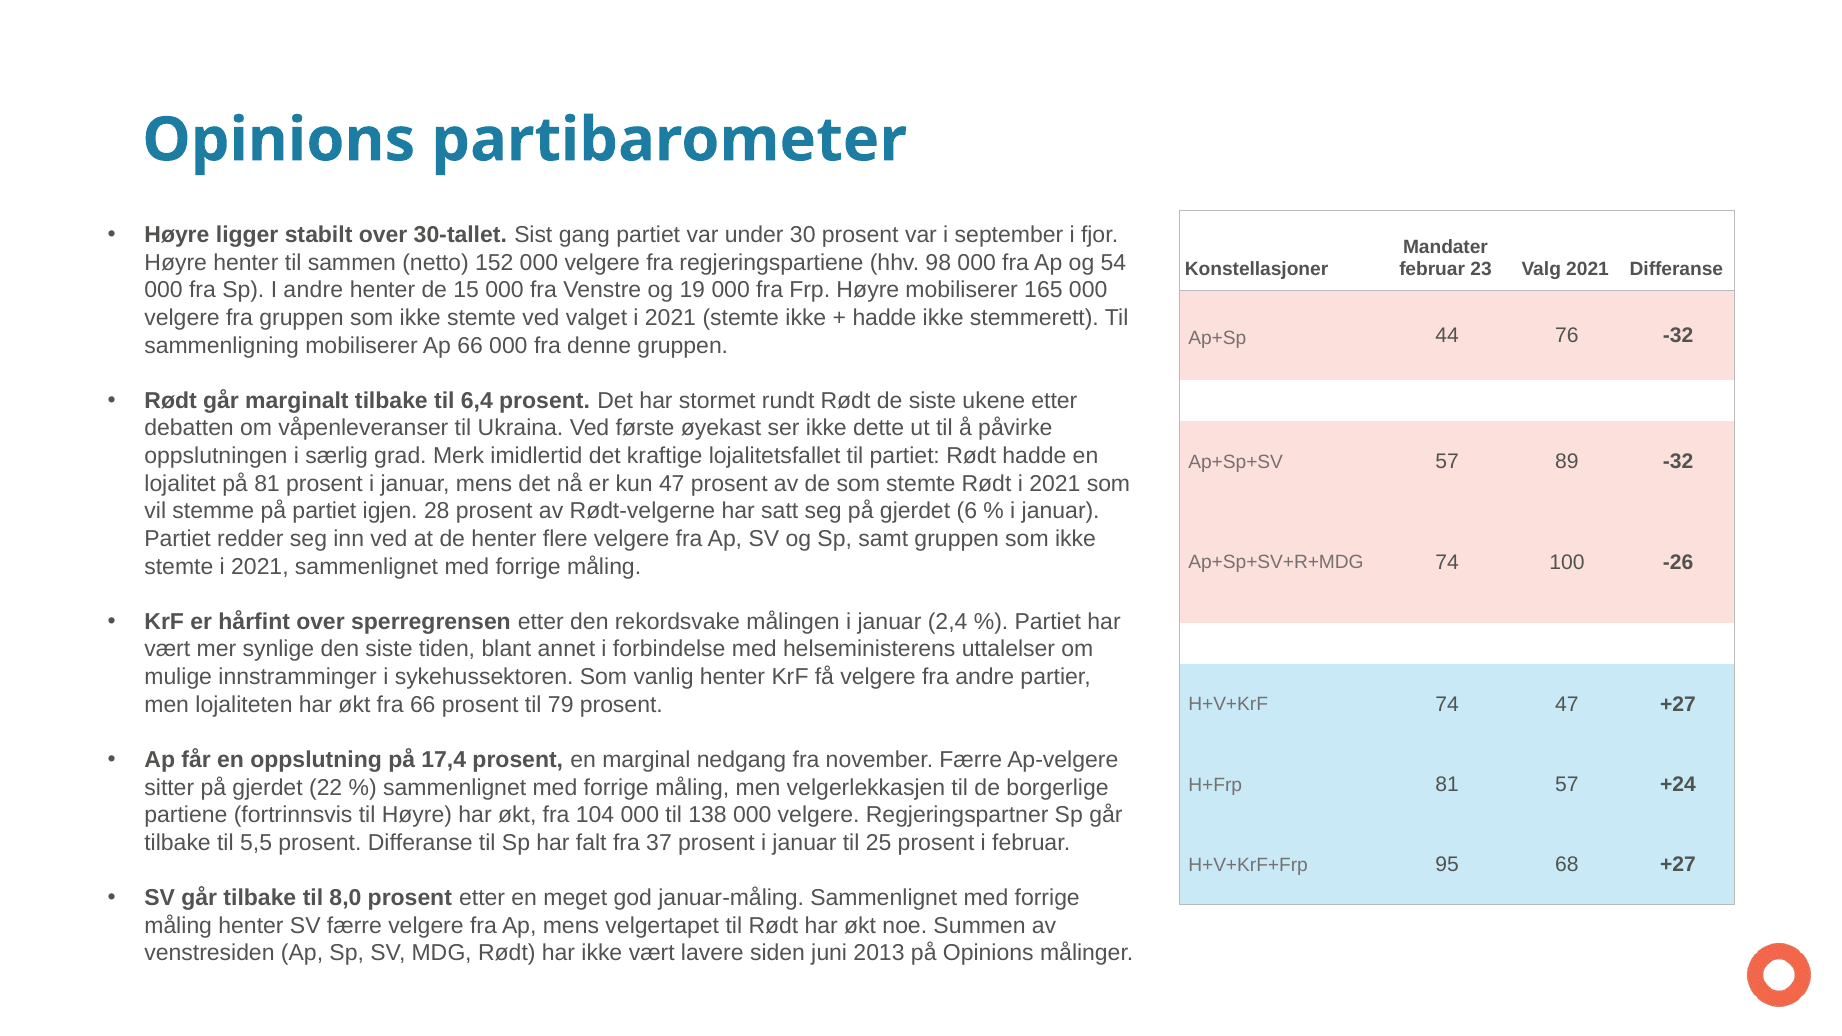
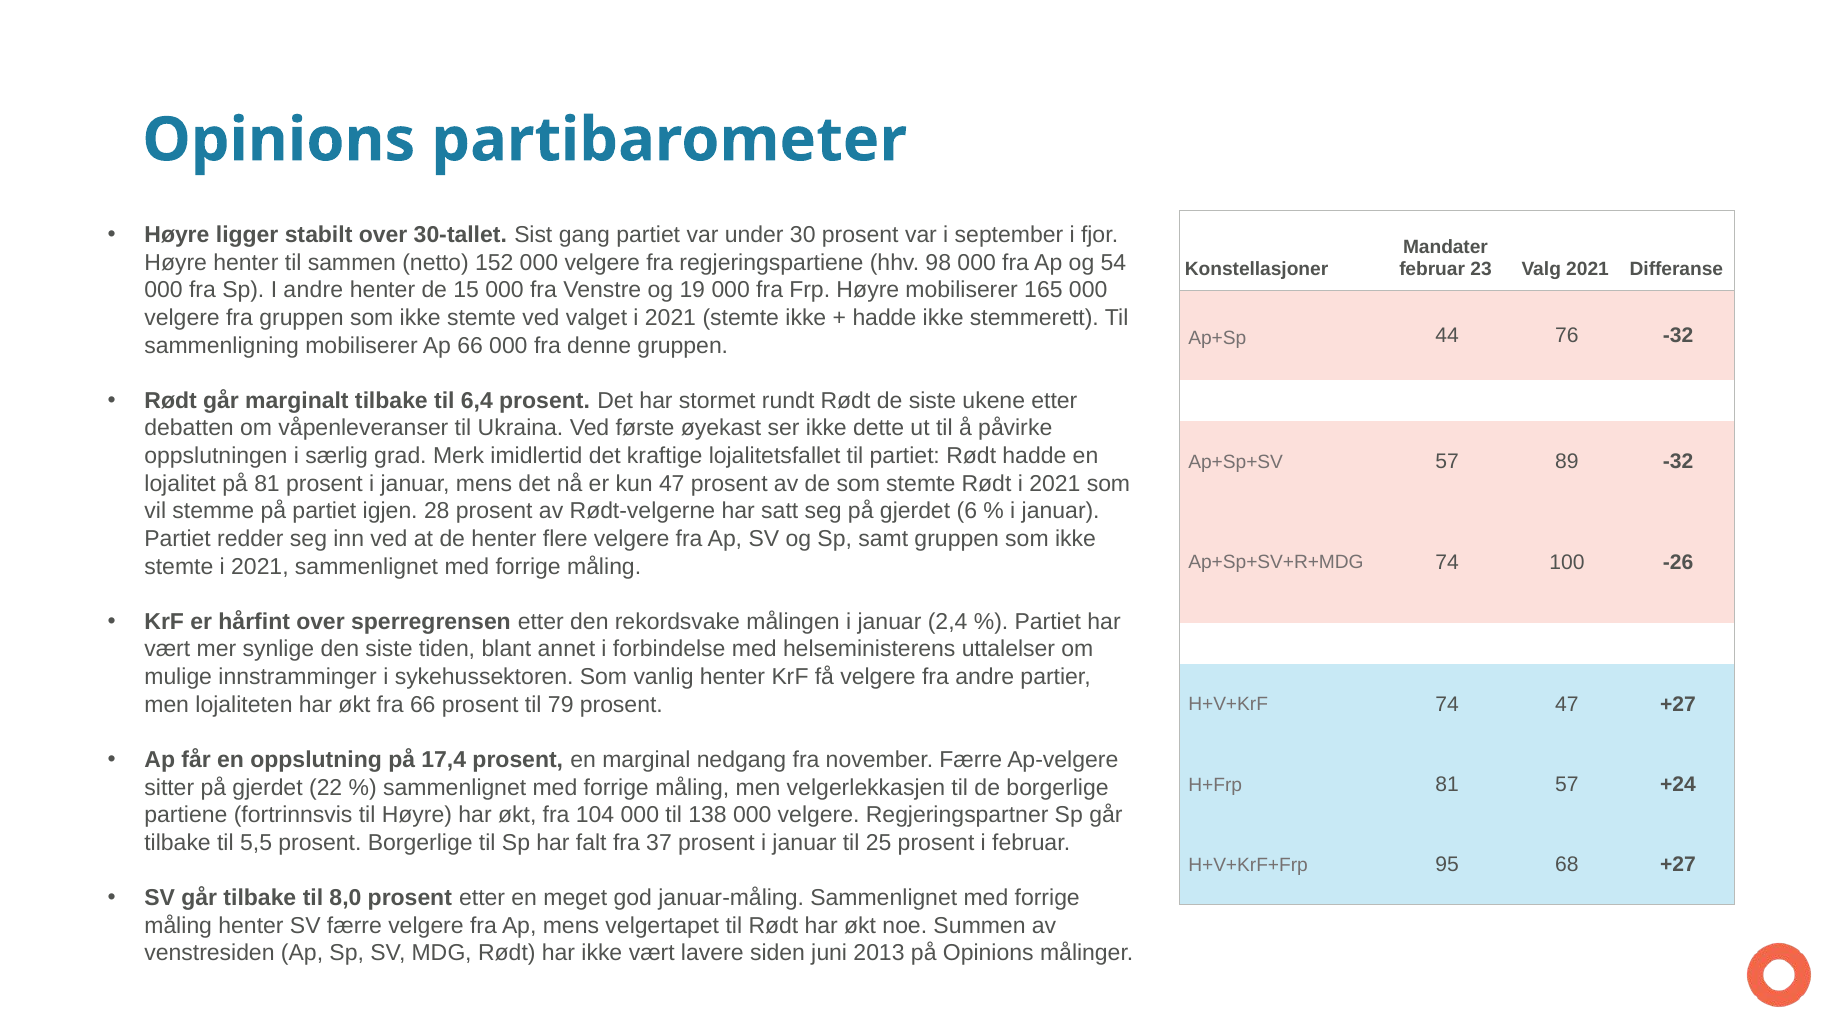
prosent Differanse: Differanse -> Borgerlige
